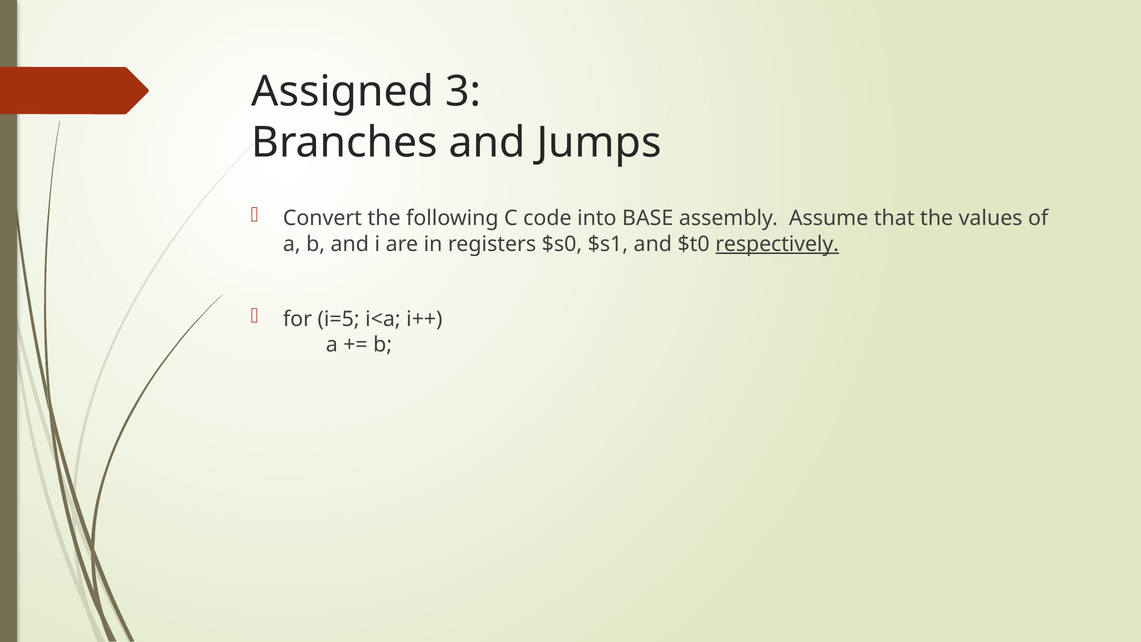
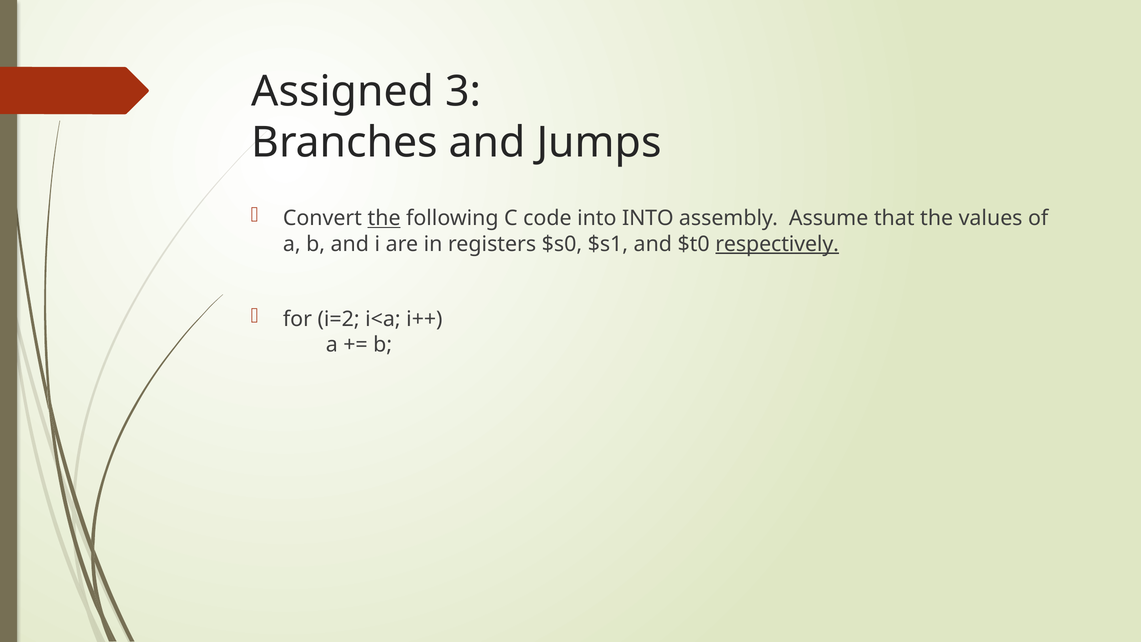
the at (384, 218) underline: none -> present
into BASE: BASE -> INTO
i=5: i=5 -> i=2
